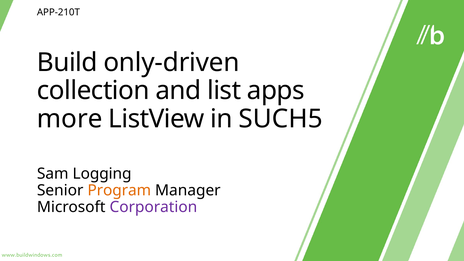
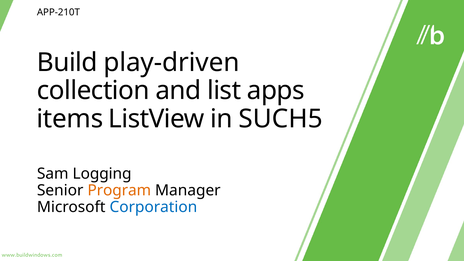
only-driven: only-driven -> play-driven
more: more -> items
Corporation colour: purple -> blue
